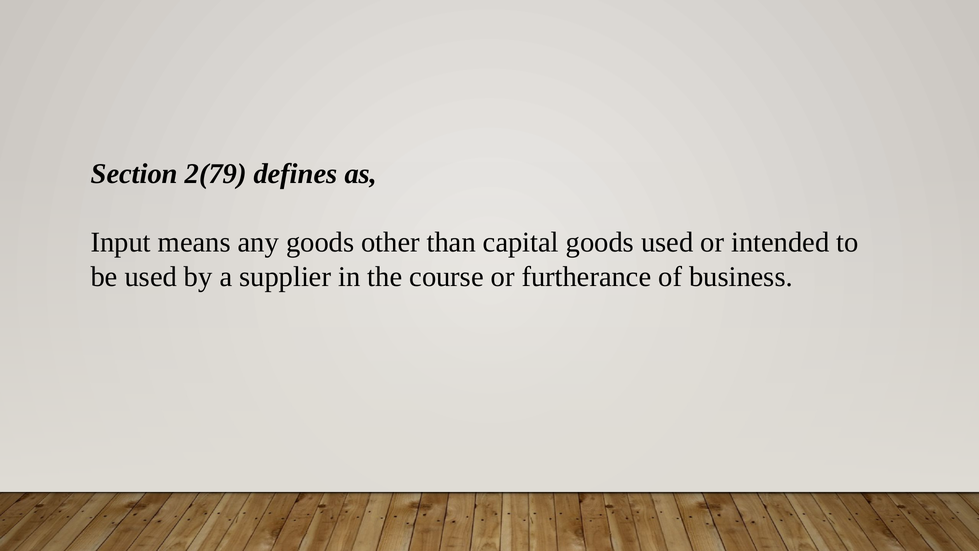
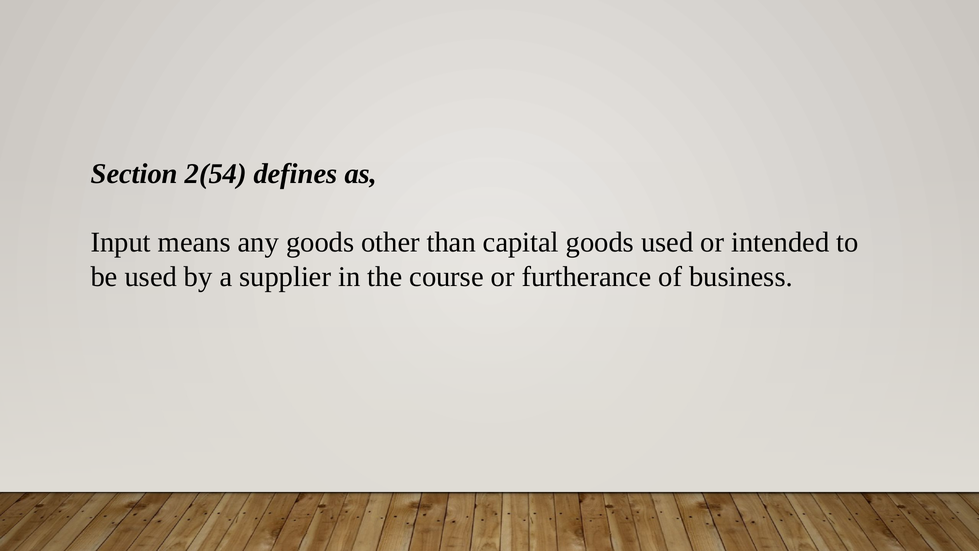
2(79: 2(79 -> 2(54
